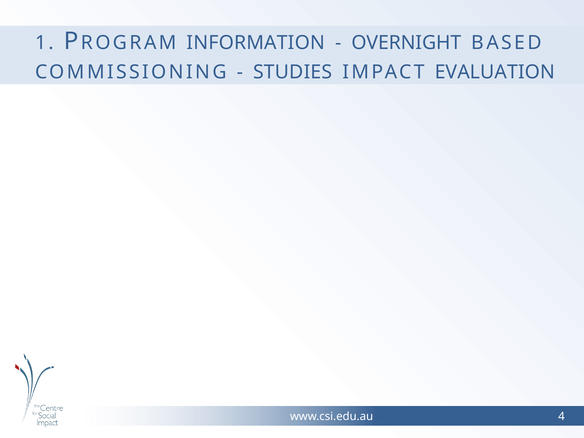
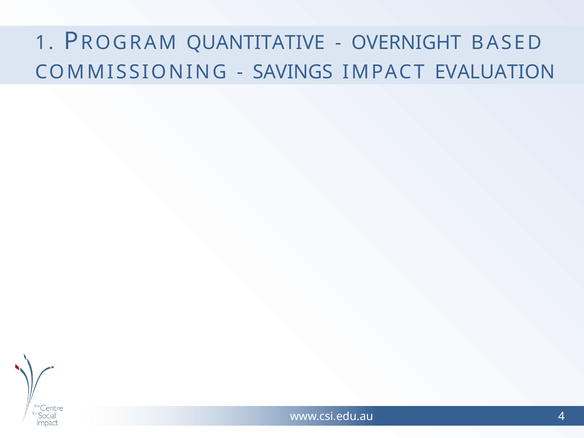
INFORMATION: INFORMATION -> QUANTITATIVE
STUDIES: STUDIES -> SAVINGS
